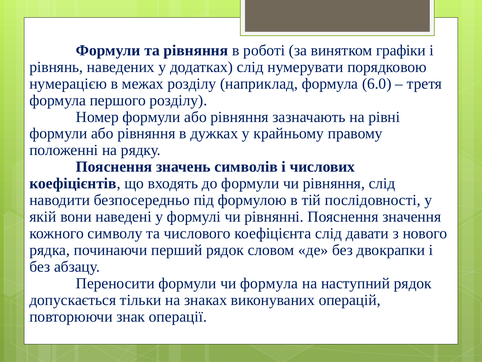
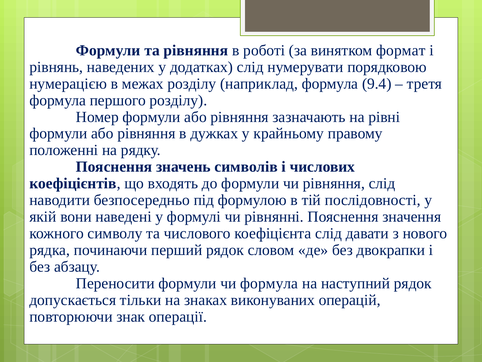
графіки: графіки -> формат
6.0: 6.0 -> 9.4
